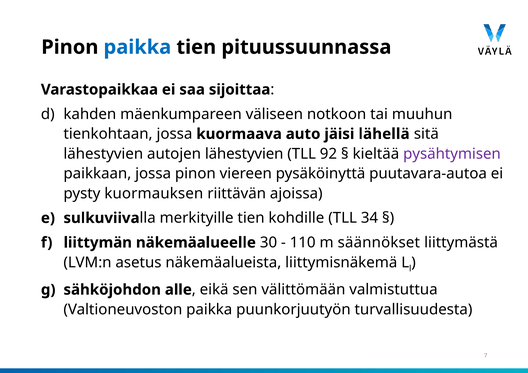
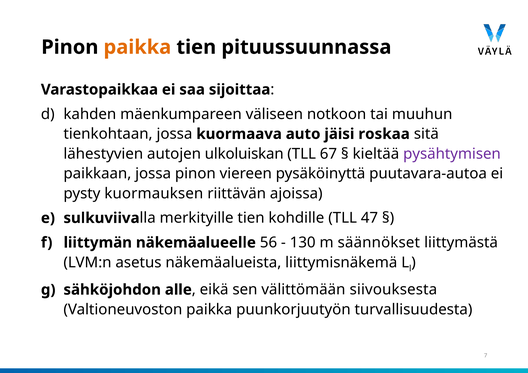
paikka at (137, 47) colour: blue -> orange
lähellä: lähellä -> roskaa
autojen lähestyvien: lähestyvien -> ulkoluiskan
92: 92 -> 67
34: 34 -> 47
30: 30 -> 56
110: 110 -> 130
valmistuttua: valmistuttua -> siivouksesta
